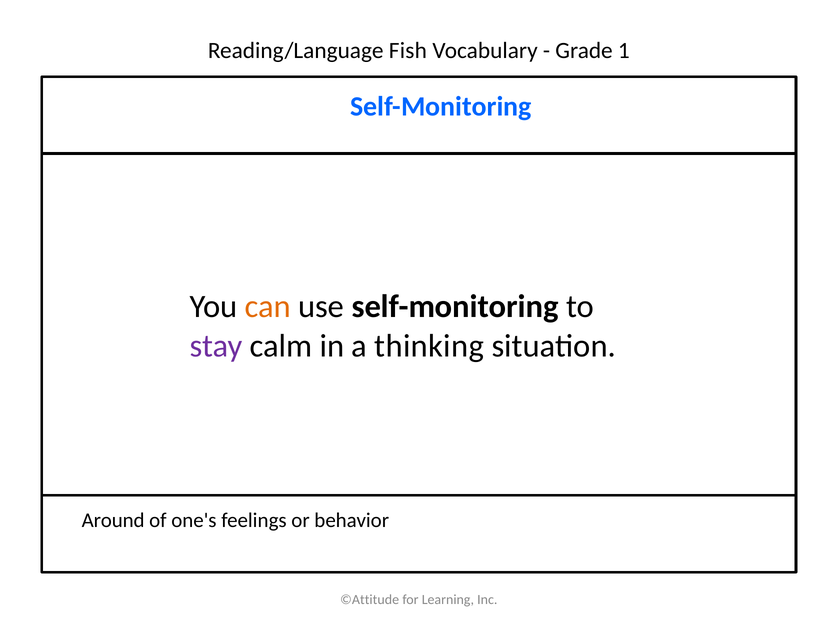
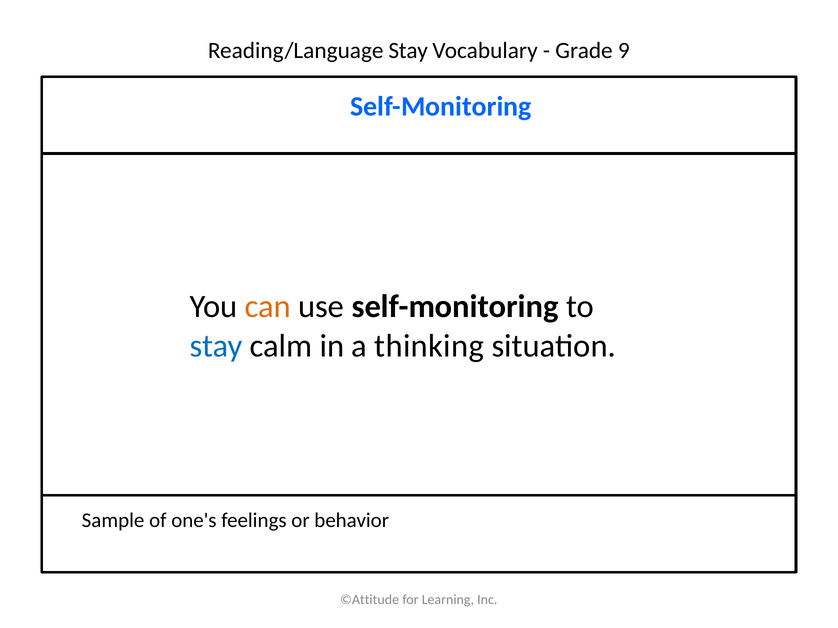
Reading/Language Fish: Fish -> Stay
1: 1 -> 9
stay at (216, 346) colour: purple -> blue
Around: Around -> Sample
